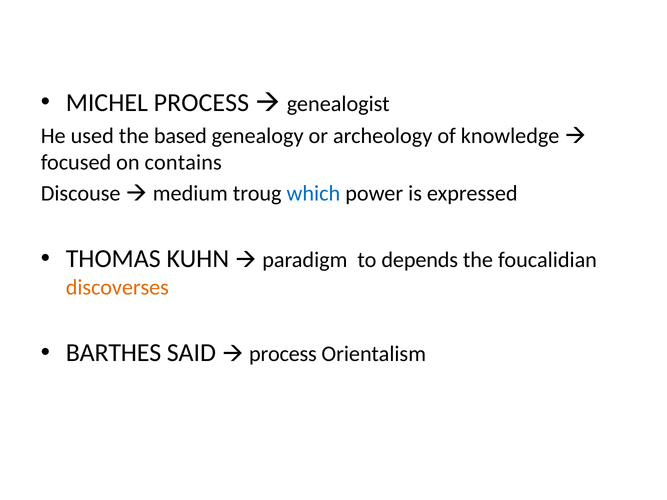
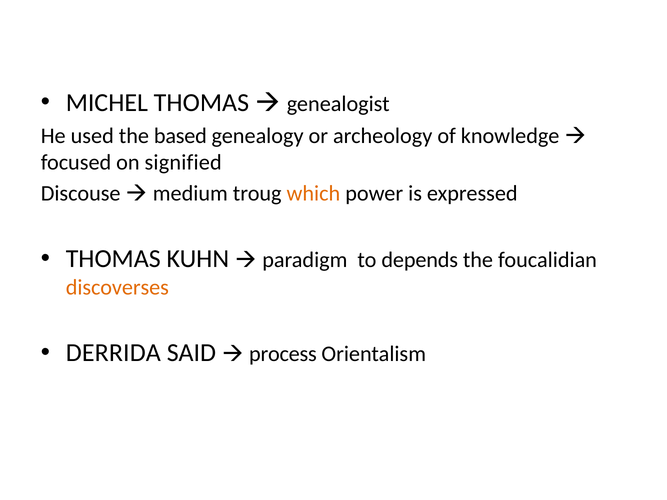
MICHEL PROCESS: PROCESS -> THOMAS
contains: contains -> signified
which colour: blue -> orange
BARTHES: BARTHES -> DERRIDA
